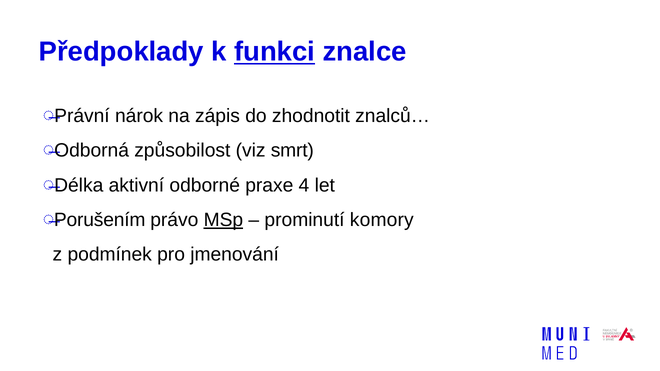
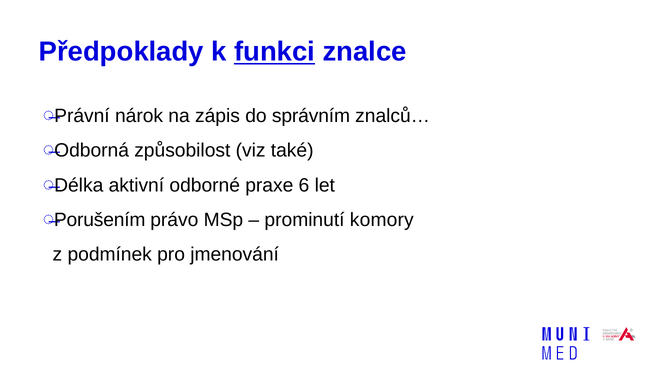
zhodnotit: zhodnotit -> správním
smrt: smrt -> také
4: 4 -> 6
MSp underline: present -> none
